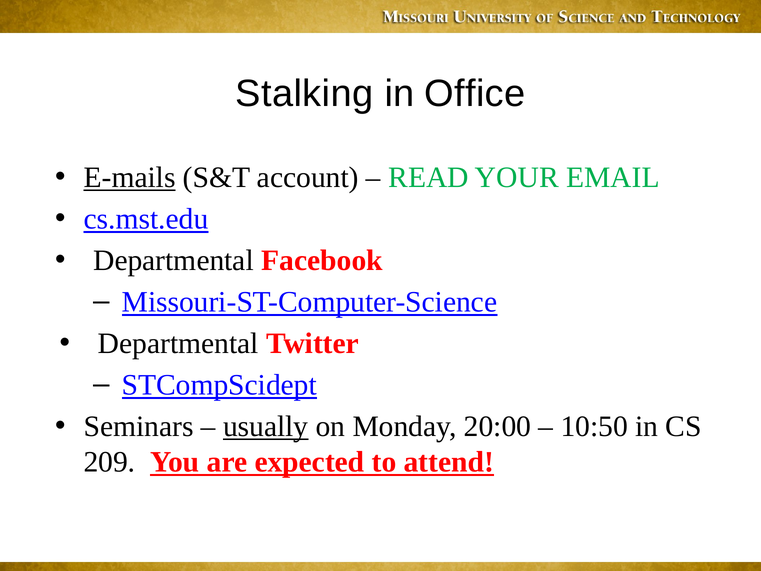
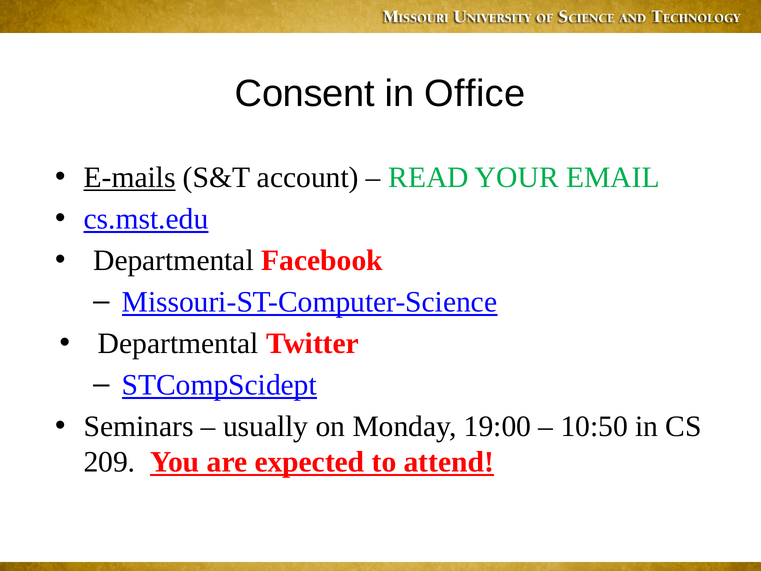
Stalking: Stalking -> Consent
usually underline: present -> none
20:00: 20:00 -> 19:00
